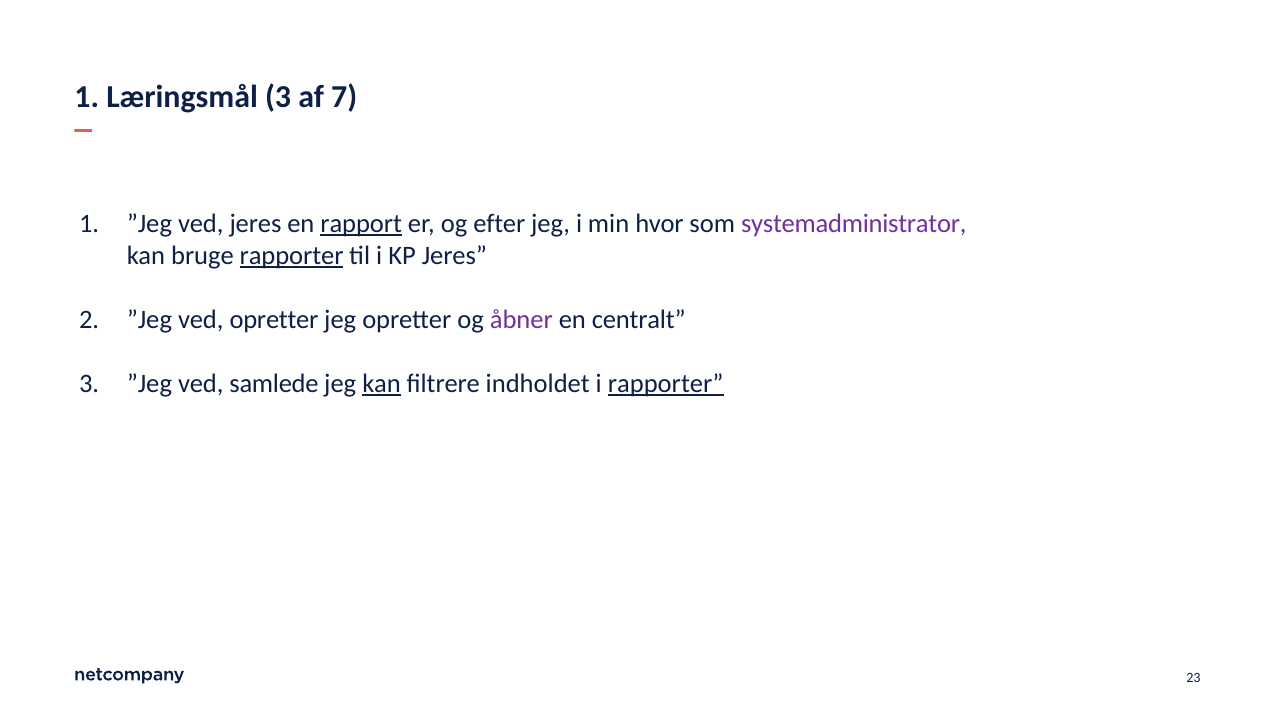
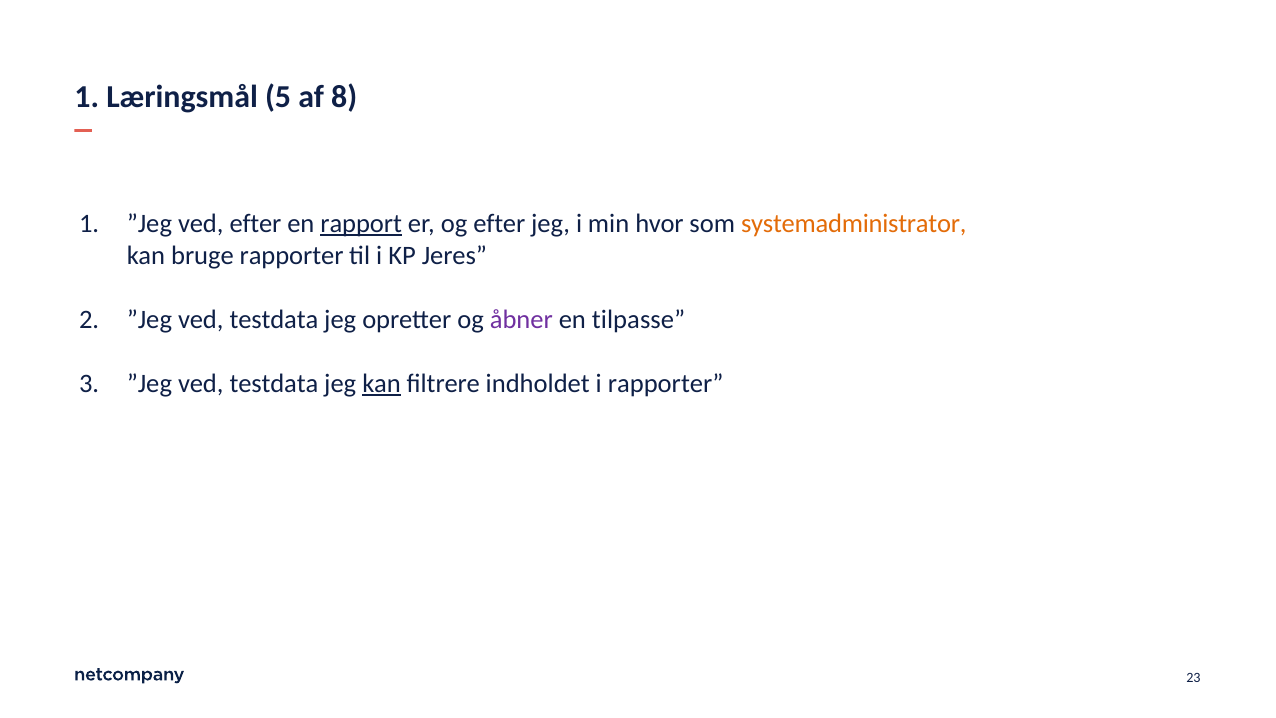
Læringsmål 3: 3 -> 5
7: 7 -> 8
ved jeres: jeres -> efter
systemadministrator colour: purple -> orange
rapporter at (292, 256) underline: present -> none
opretter at (274, 319): opretter -> testdata
centralt: centralt -> tilpasse
samlede at (274, 383): samlede -> testdata
rapporter at (666, 383) underline: present -> none
